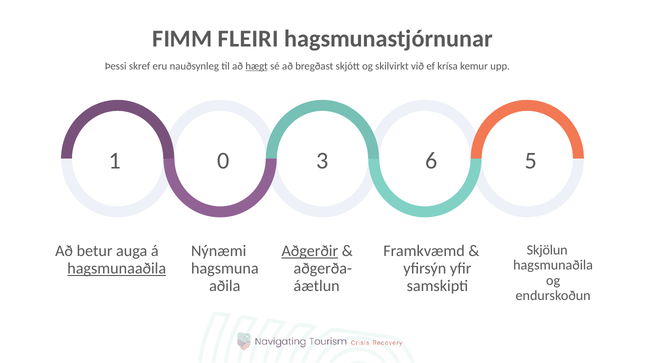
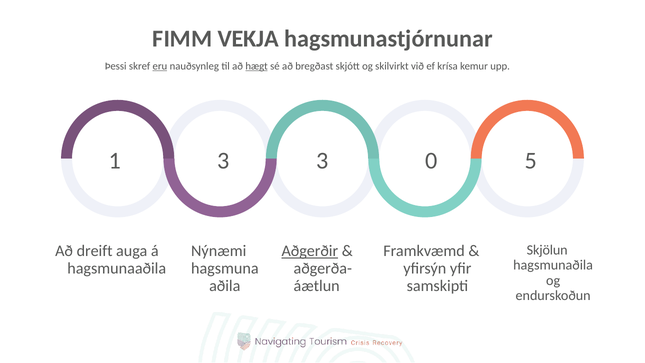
FLEIRI: FLEIRI -> VEKJA
eru underline: none -> present
1 0: 0 -> 3
6: 6 -> 0
betur: betur -> dreift
hagsmunaaðila underline: present -> none
